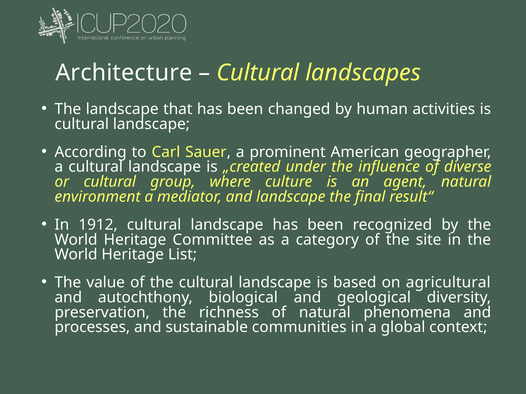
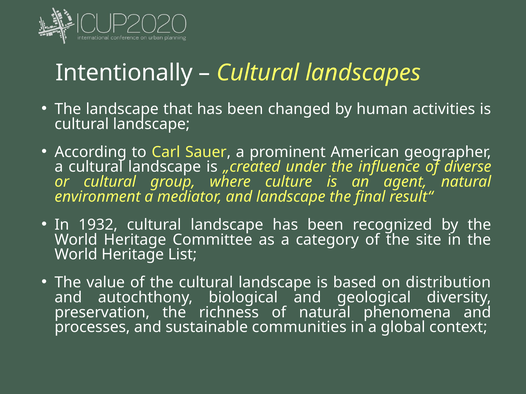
Architecture: Architecture -> Intentionally
1912: 1912 -> 1932
agricultural: agricultural -> distribution
